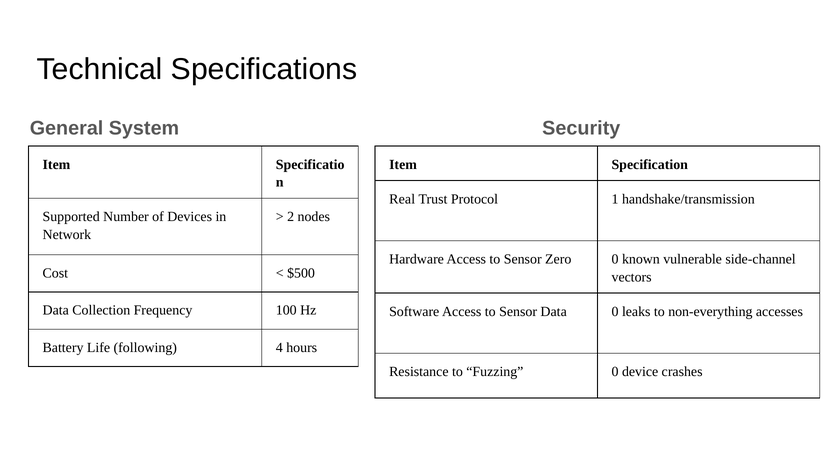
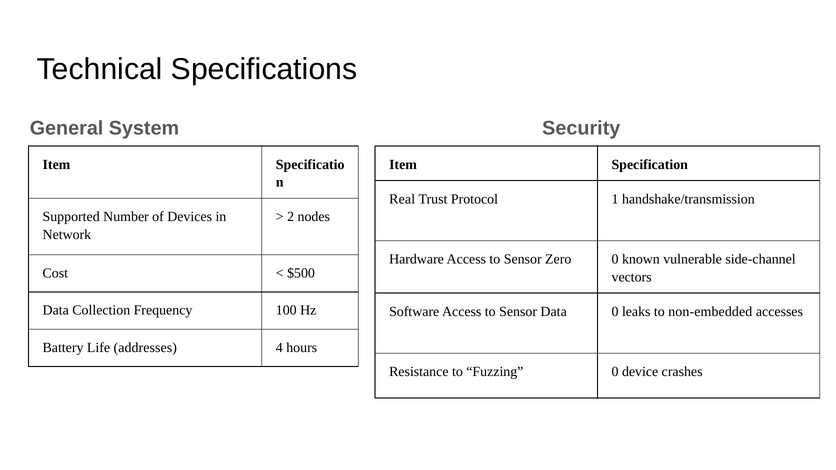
non-everything: non-everything -> non-embedded
following: following -> addresses
